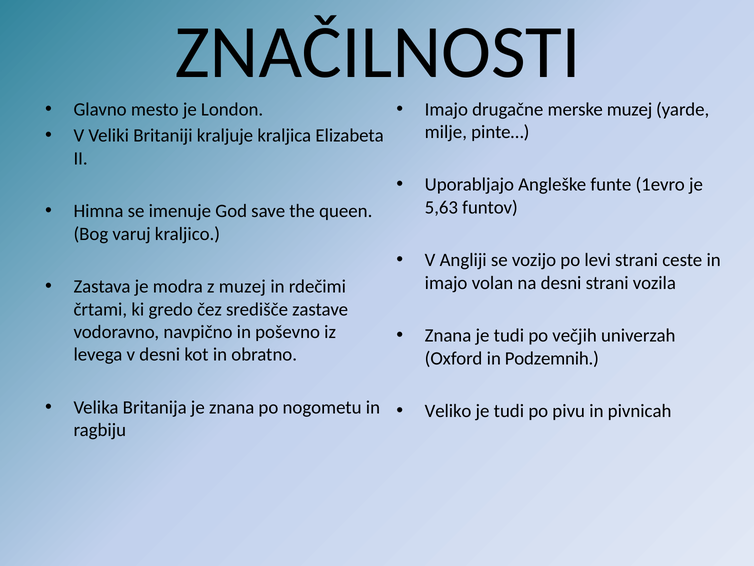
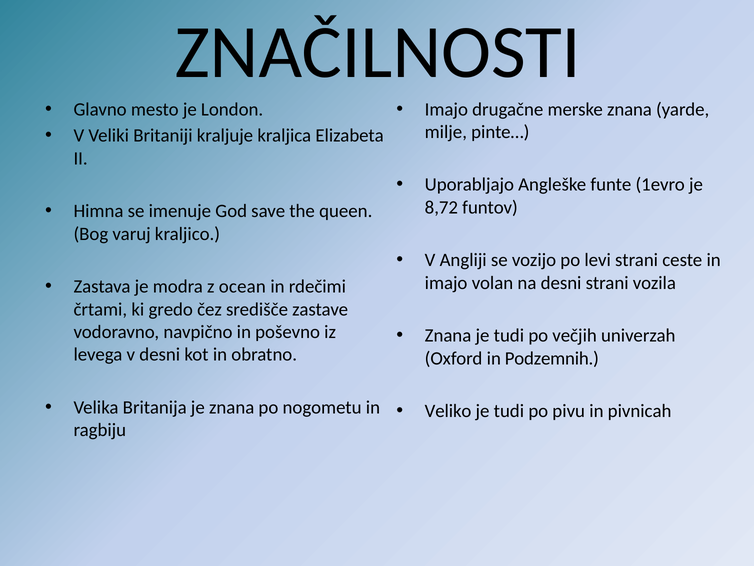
merske muzej: muzej -> znana
5,63: 5,63 -> 8,72
z muzej: muzej -> ocean
